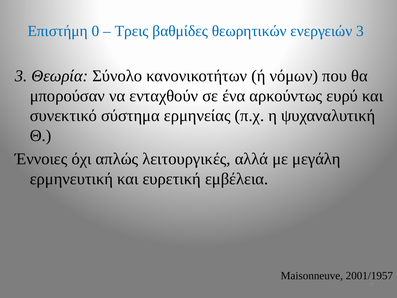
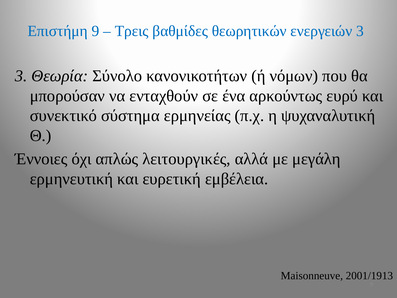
Επιστήμη 0: 0 -> 9
2001/1957: 2001/1957 -> 2001/1913
